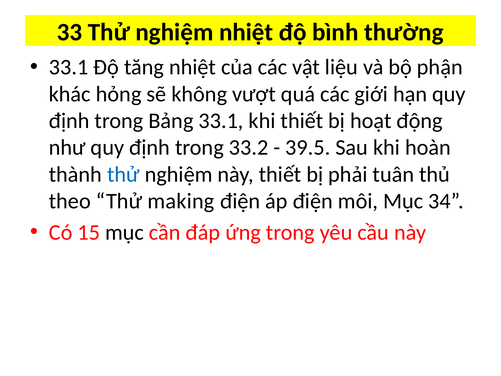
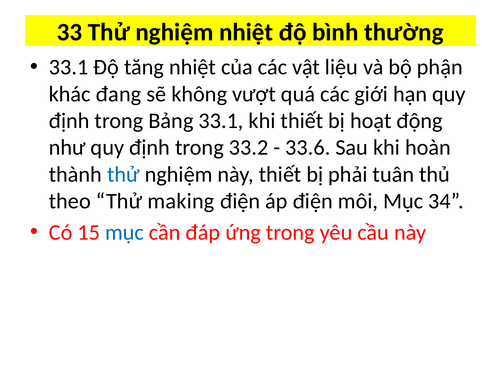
hỏng: hỏng -> đang
39.5: 39.5 -> 33.6
mục at (125, 232) colour: black -> blue
